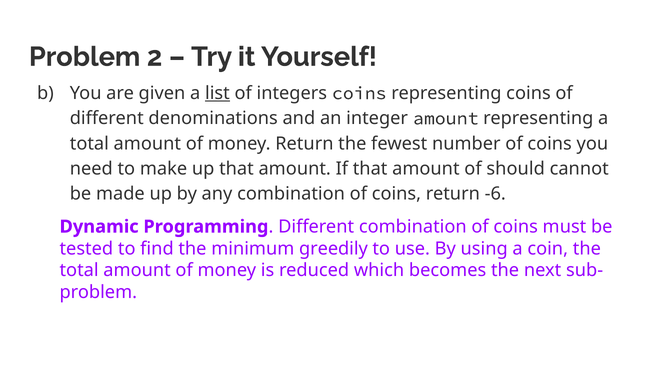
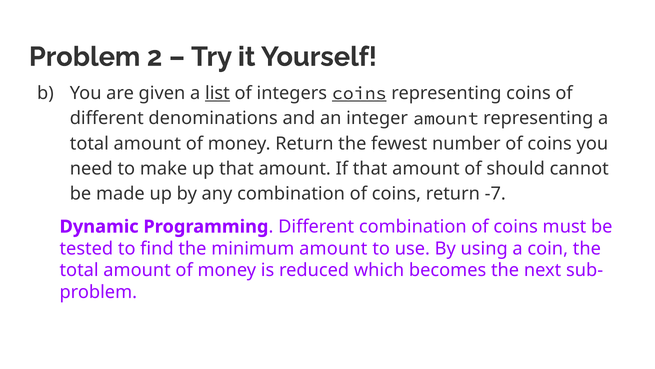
coins at (359, 93) underline: none -> present
-6: -6 -> -7
minimum greedily: greedily -> amount
